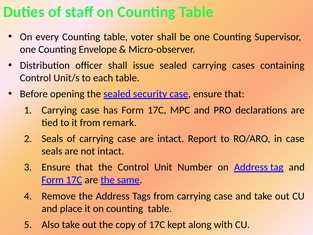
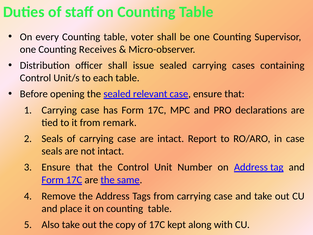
Envelope: Envelope -> Receives
security: security -> relevant
